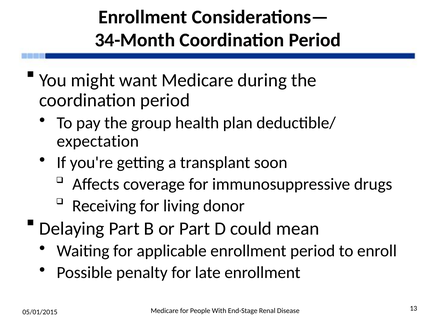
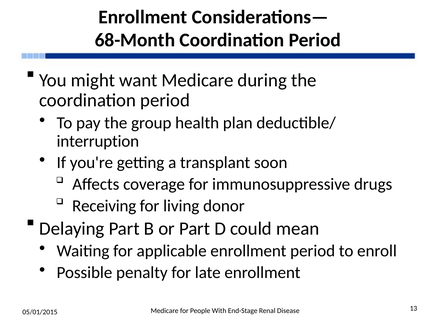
34-Month: 34-Month -> 68-Month
expectation: expectation -> interruption
